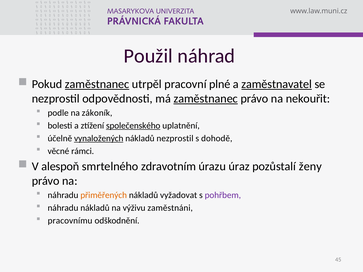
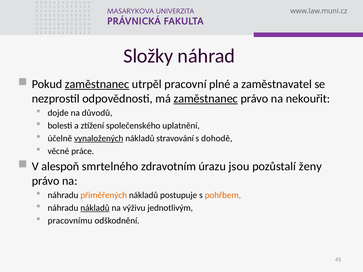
Použil: Použil -> Složky
zaměstnavatel underline: present -> none
podle: podle -> dojde
zákoník: zákoník -> důvodů
společenského underline: present -> none
nákladů nezprostil: nezprostil -> stravování
rámci: rámci -> práce
úraz: úraz -> jsou
vyžadovat: vyžadovat -> postupuje
pohřbem colour: purple -> orange
nákladů at (95, 208) underline: none -> present
zaměstnáni: zaměstnáni -> jednotlivým
